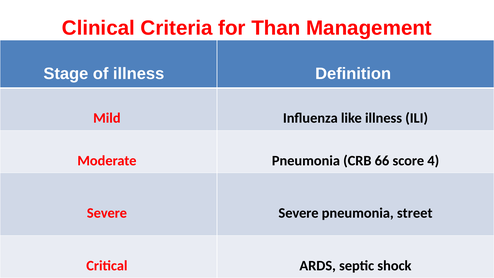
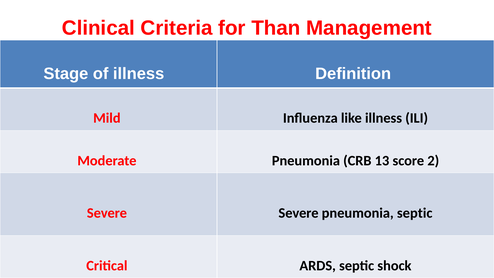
66: 66 -> 13
4: 4 -> 2
pneumonia street: street -> septic
